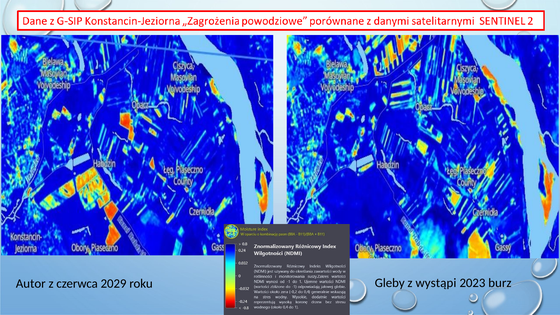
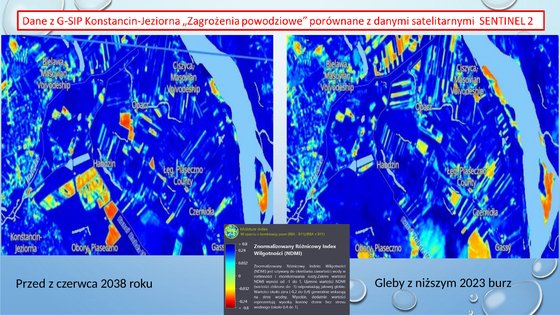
Autor: Autor -> Przed
2029: 2029 -> 2038
wystąpi: wystąpi -> niższym
